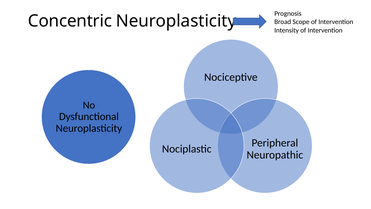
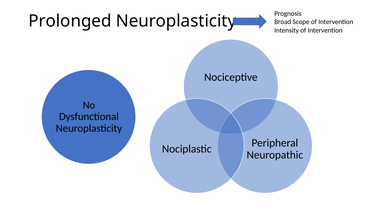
Concentric: Concentric -> Prolonged
